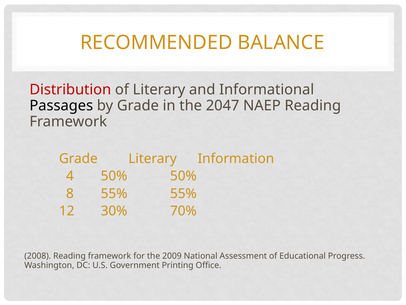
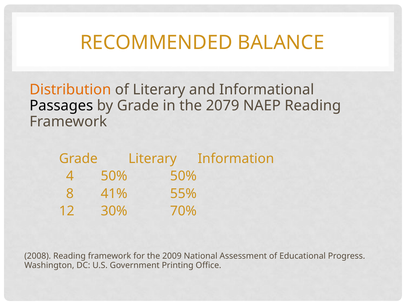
Distribution colour: red -> orange
2047: 2047 -> 2079
8 55%: 55% -> 41%
